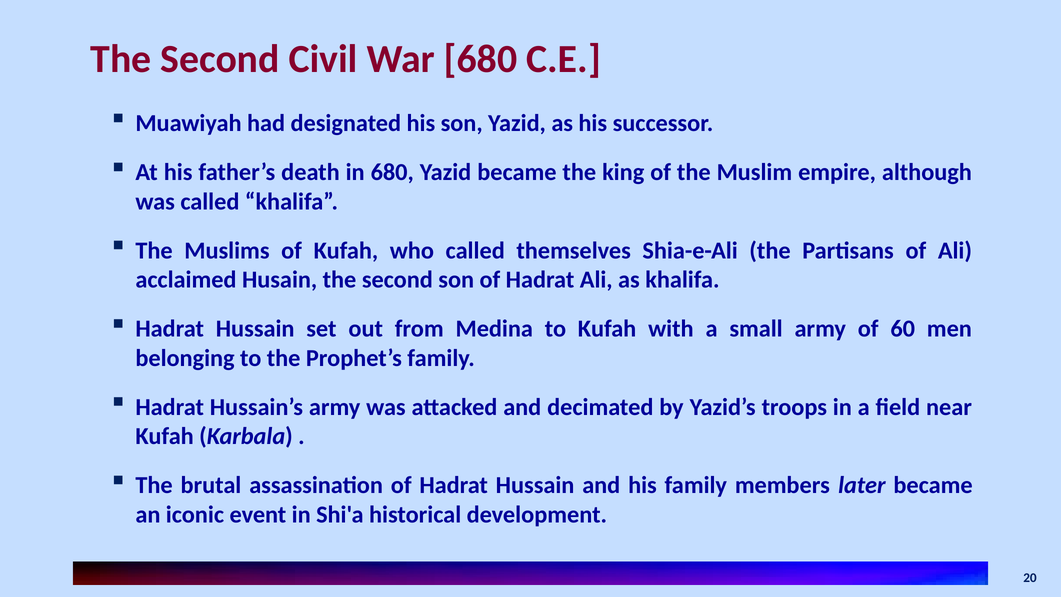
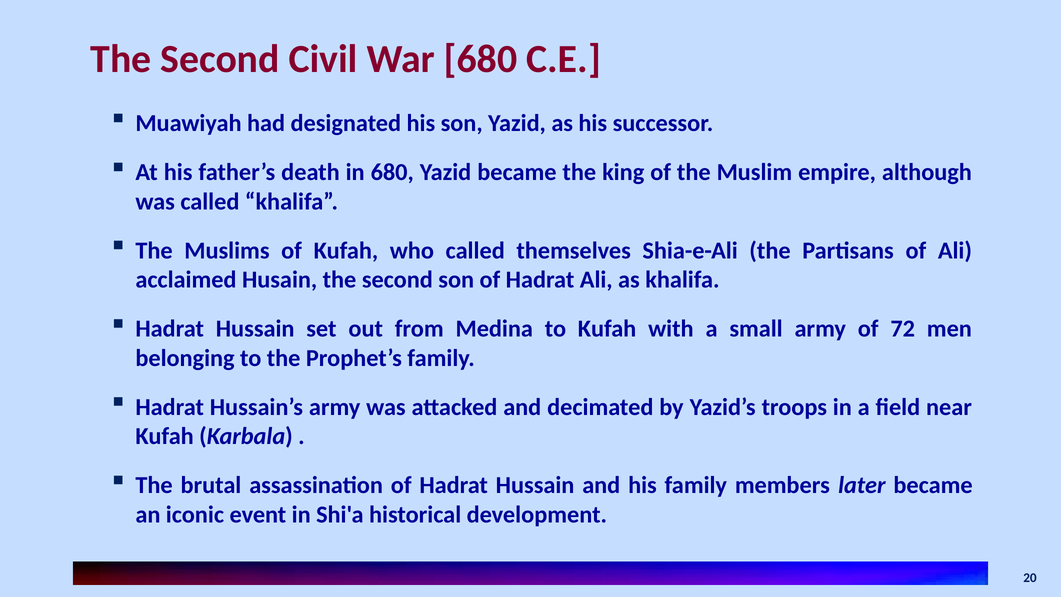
60: 60 -> 72
